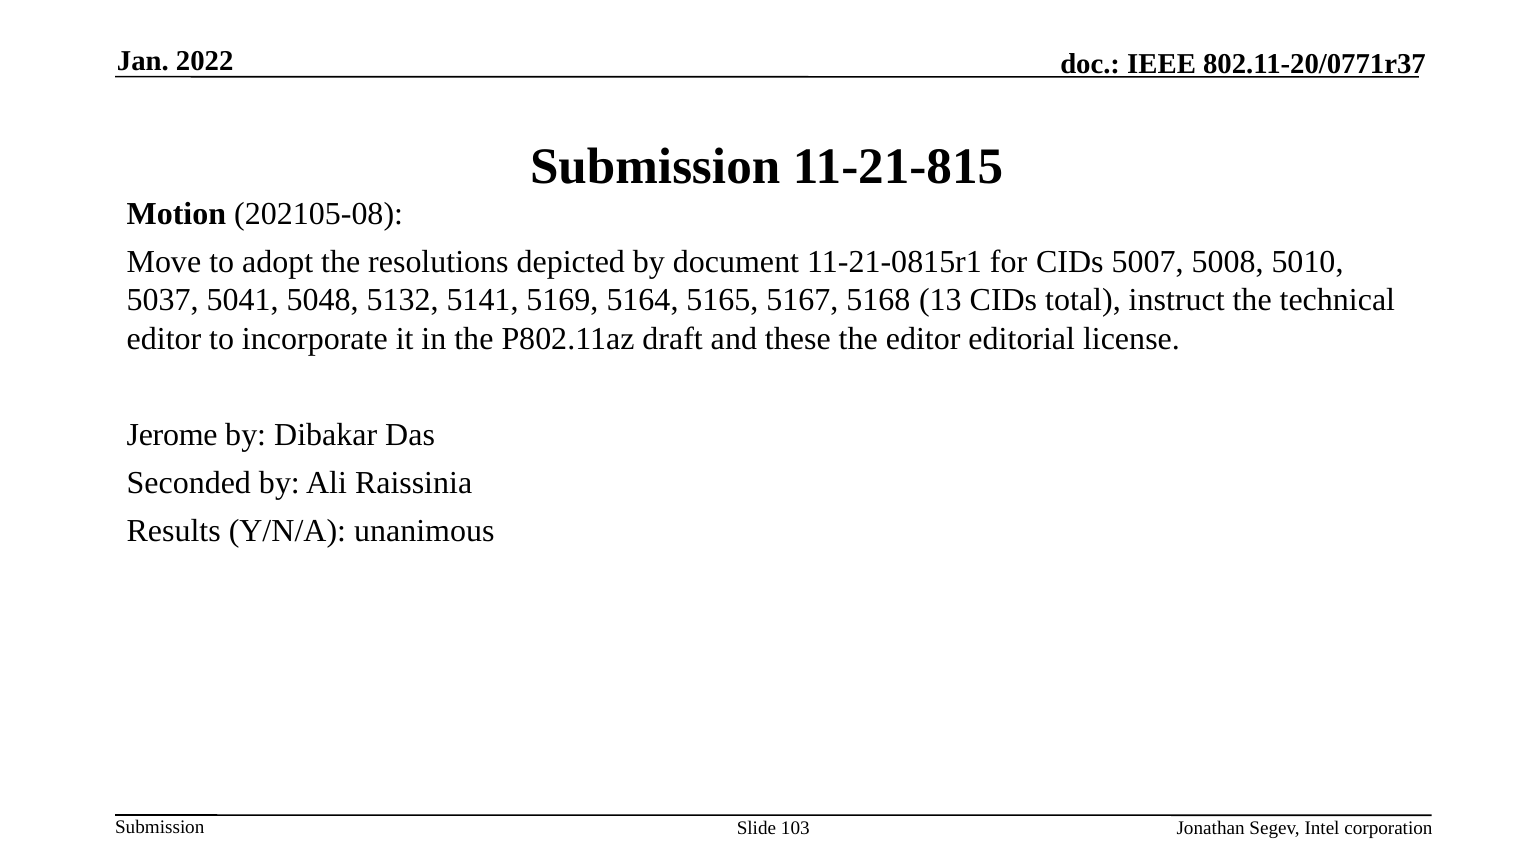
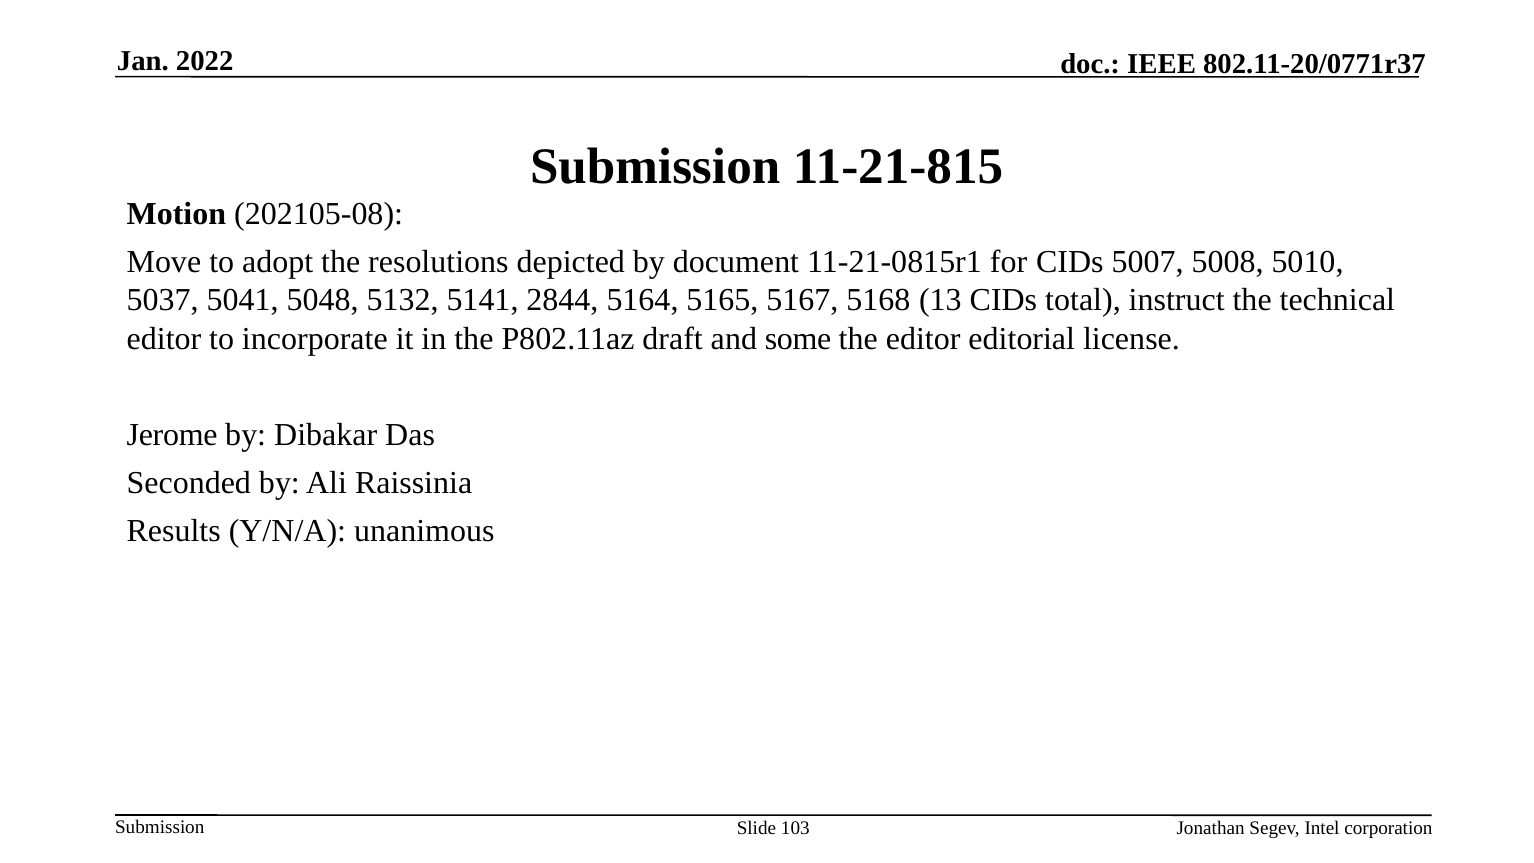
5169: 5169 -> 2844
these: these -> some
